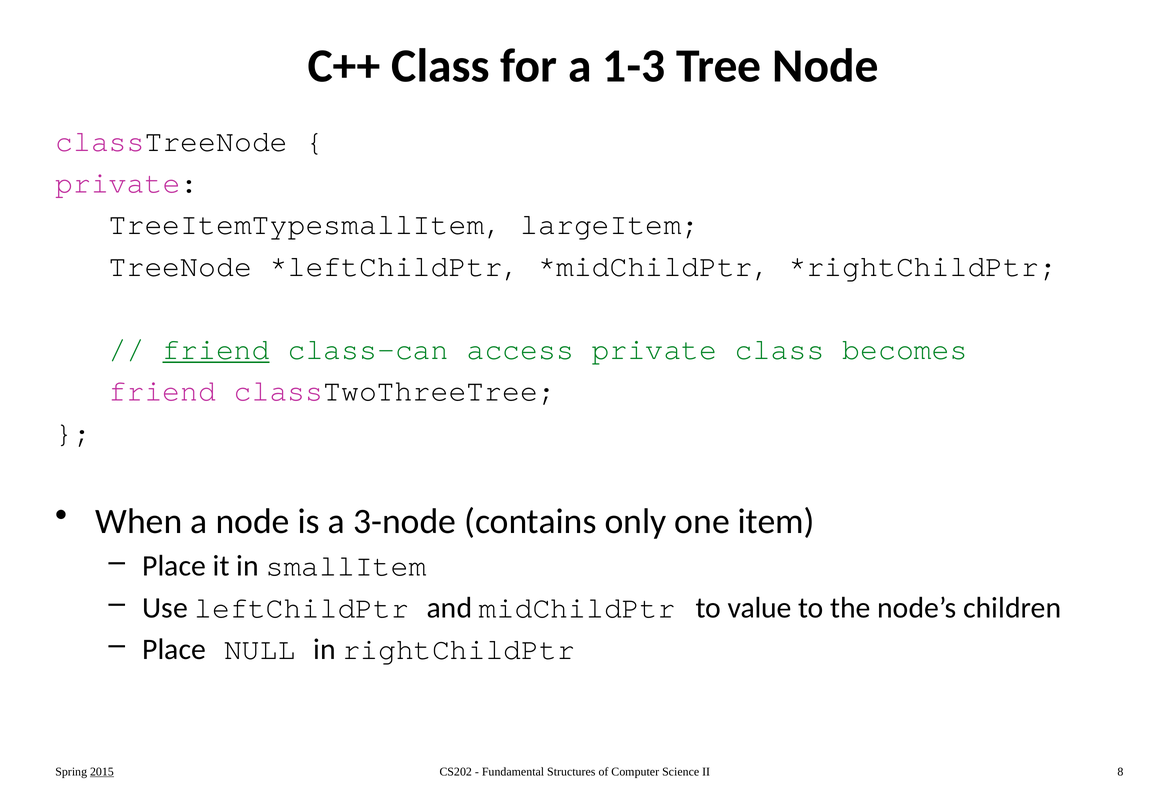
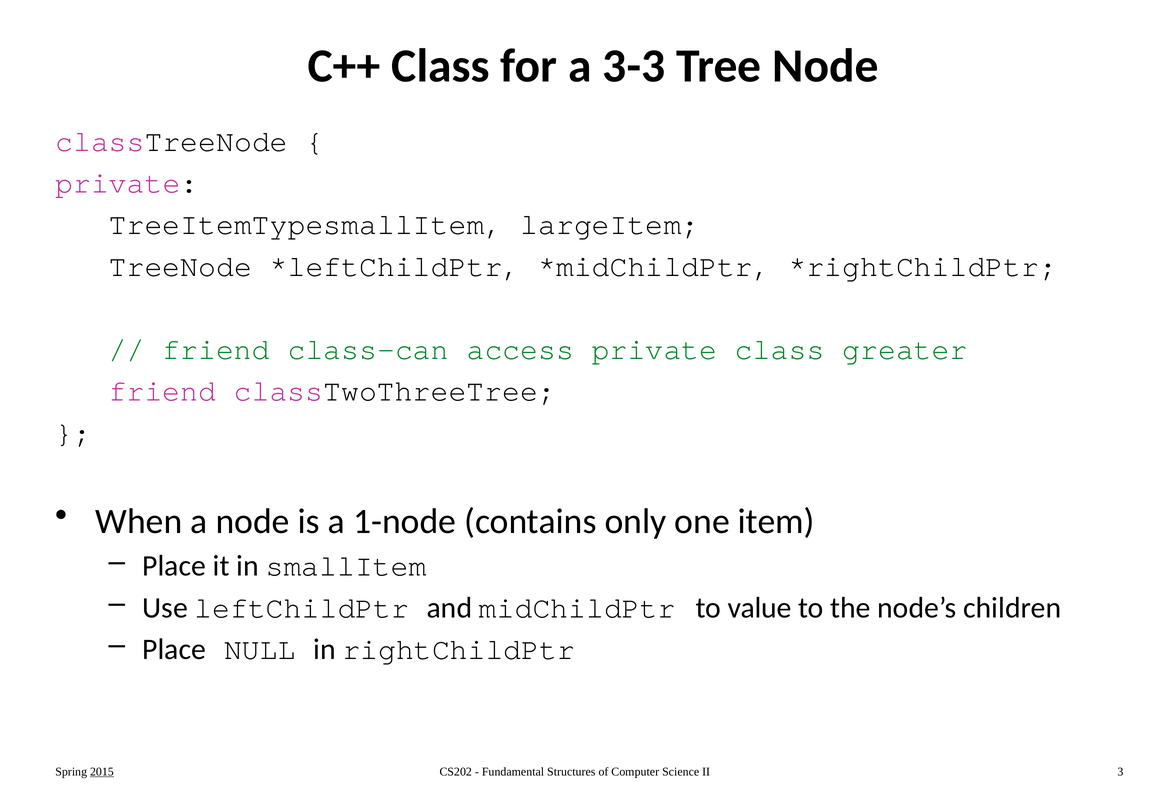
1-3: 1-3 -> 3-3
friend at (216, 350) underline: present -> none
becomes: becomes -> greater
3-node: 3-node -> 1-node
8: 8 -> 3
